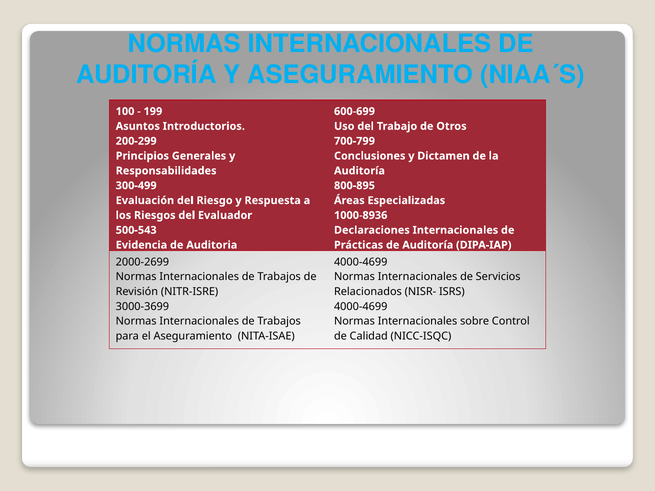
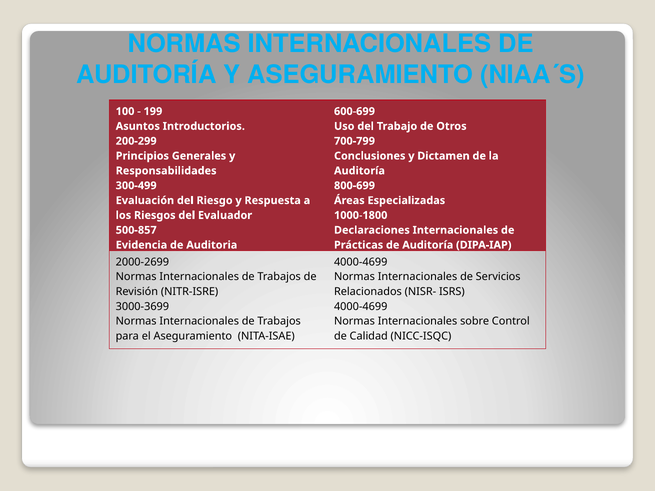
800-895: 800-895 -> 800-699
1000-8936: 1000-8936 -> 1000-1800
500-543: 500-543 -> 500-857
